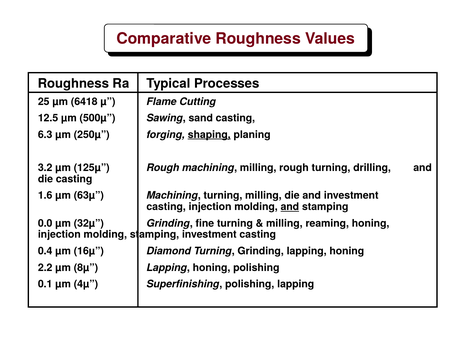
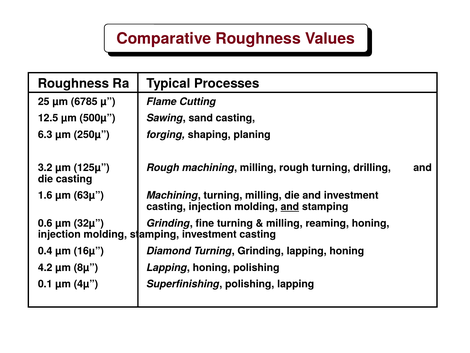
6418: 6418 -> 6785
shaping underline: present -> none
0.0: 0.0 -> 0.6
2.2: 2.2 -> 4.2
